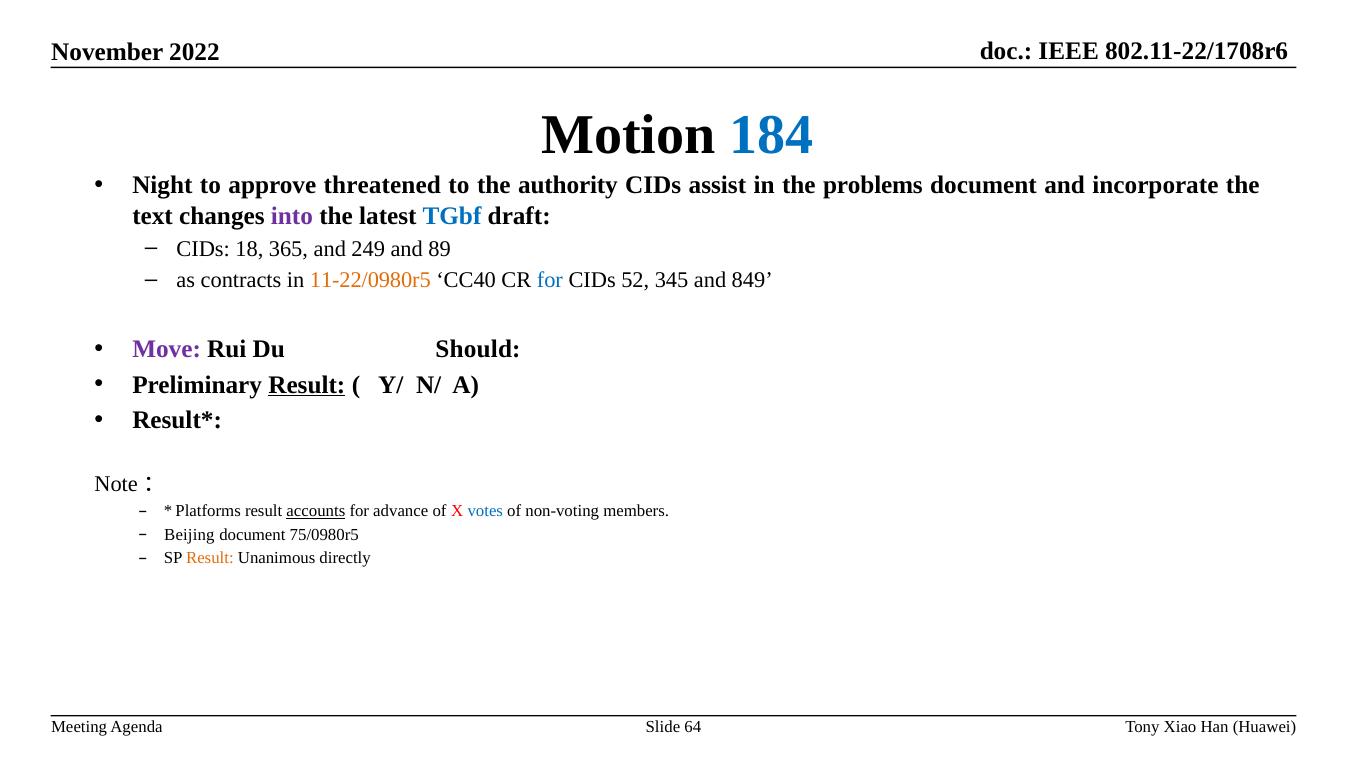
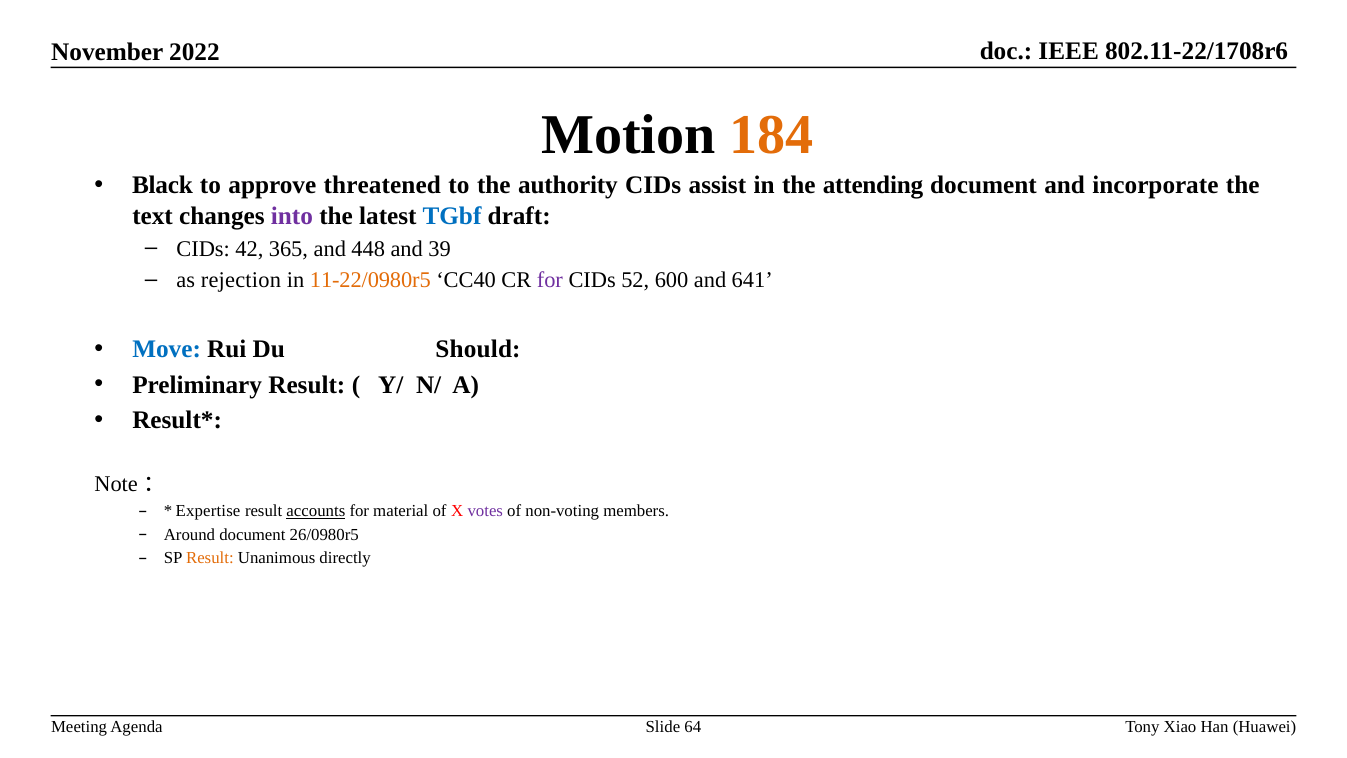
184 colour: blue -> orange
Night: Night -> Black
problems: problems -> attending
18: 18 -> 42
249: 249 -> 448
89: 89 -> 39
contracts: contracts -> rejection
for at (550, 280) colour: blue -> purple
345: 345 -> 600
849: 849 -> 641
Move colour: purple -> blue
Result at (307, 385) underline: present -> none
Platforms: Platforms -> Expertise
advance: advance -> material
votes colour: blue -> purple
Beijing: Beijing -> Around
75/0980r5: 75/0980r5 -> 26/0980r5
